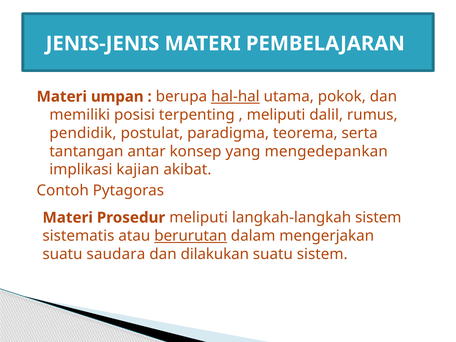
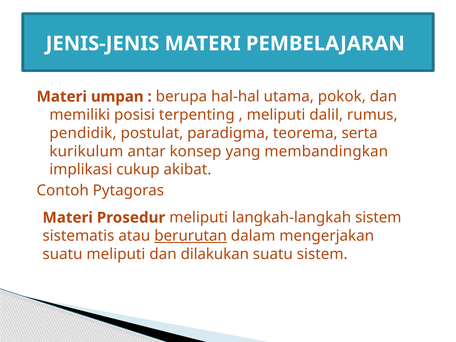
hal-hal underline: present -> none
tantangan: tantangan -> kurikulum
mengedepankan: mengedepankan -> membandingkan
kajian: kajian -> cukup
suatu saudara: saudara -> meliputi
